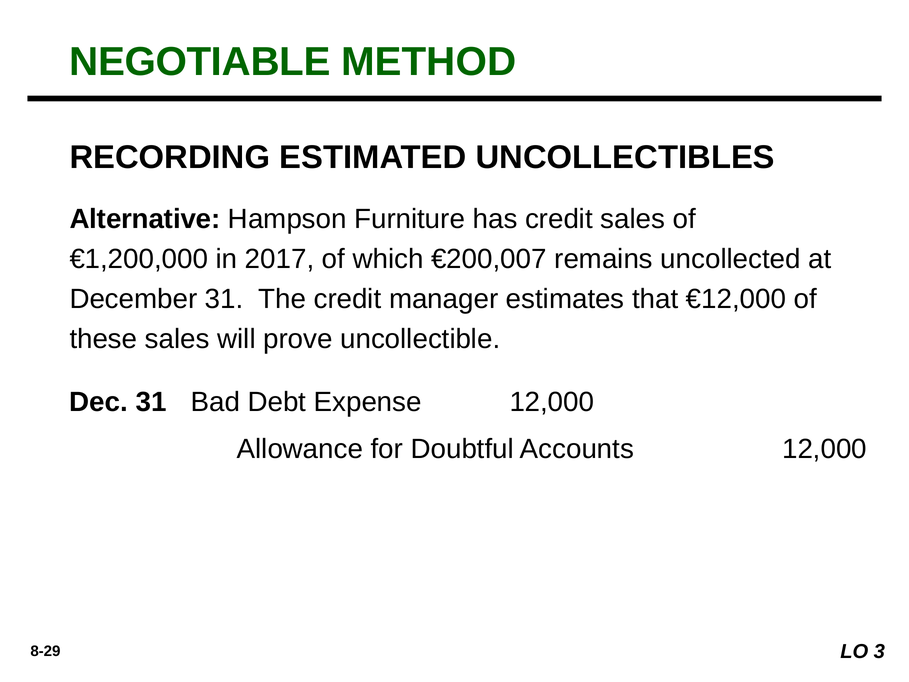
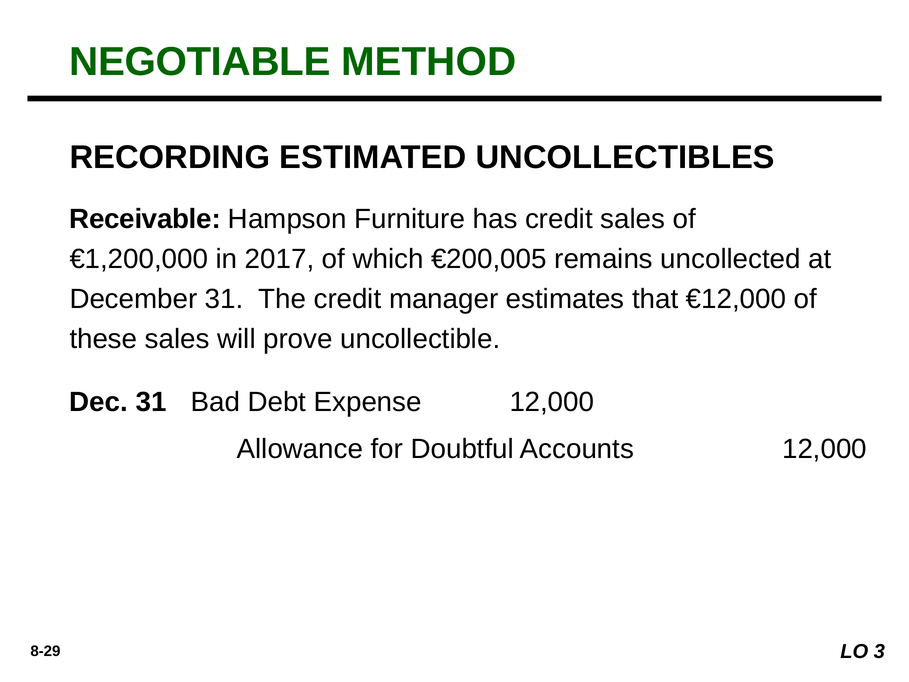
Alternative: Alternative -> Receivable
€200,007: €200,007 -> €200,005
